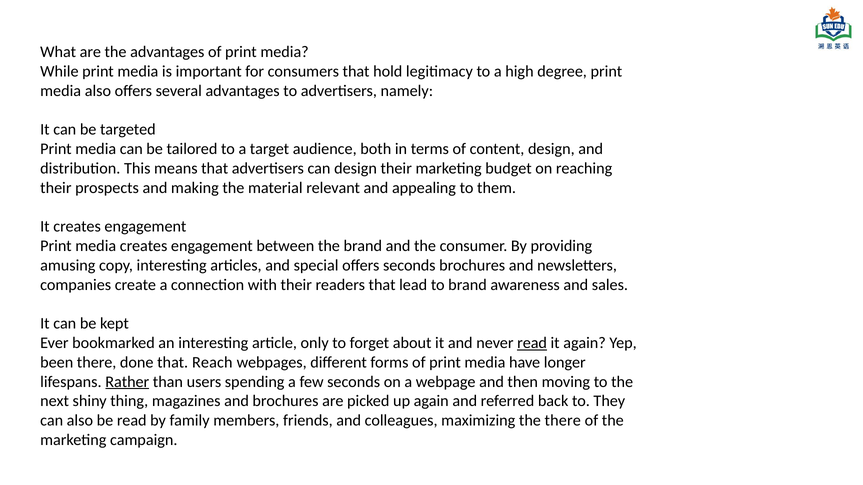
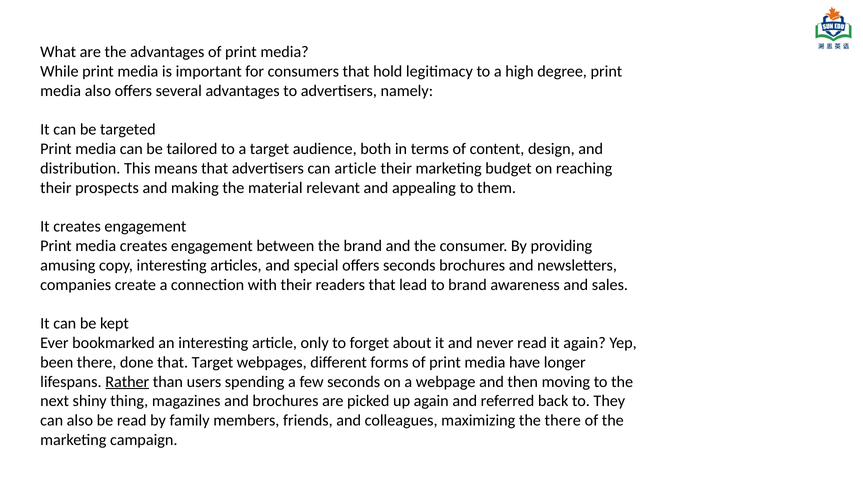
can design: design -> article
read at (532, 343) underline: present -> none
that Reach: Reach -> Target
